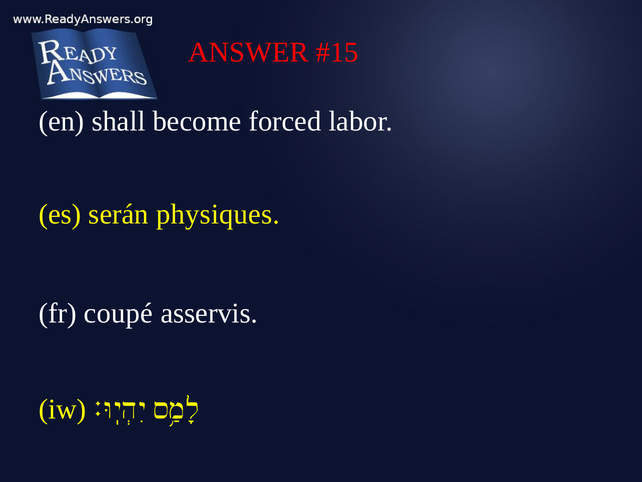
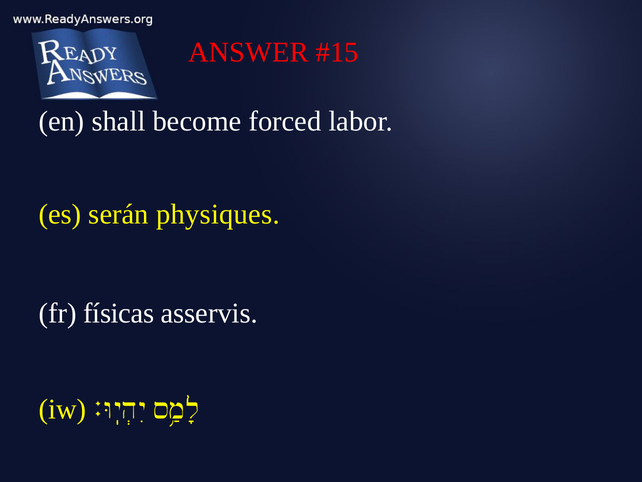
coupé: coupé -> físicas
